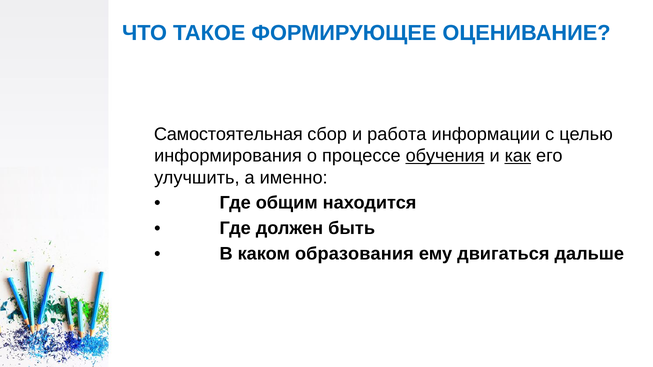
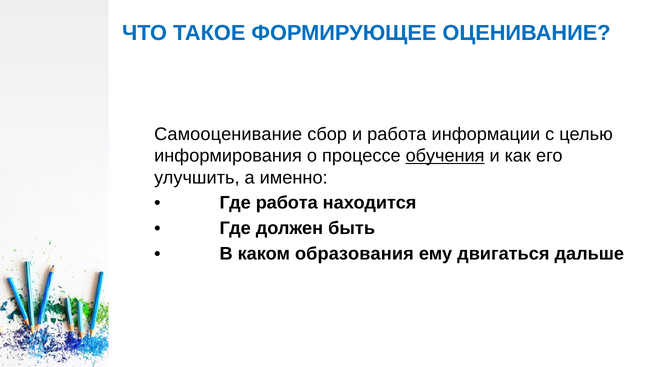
Самостоятельная: Самостоятельная -> Самооценивание
как underline: present -> none
Где общим: общим -> работа
